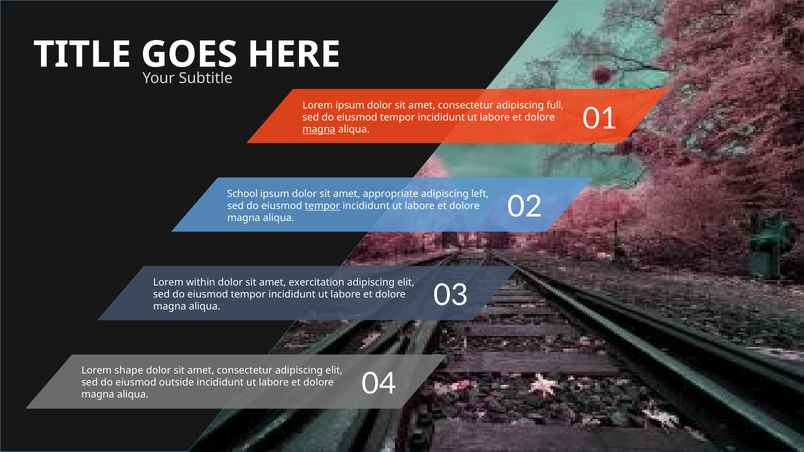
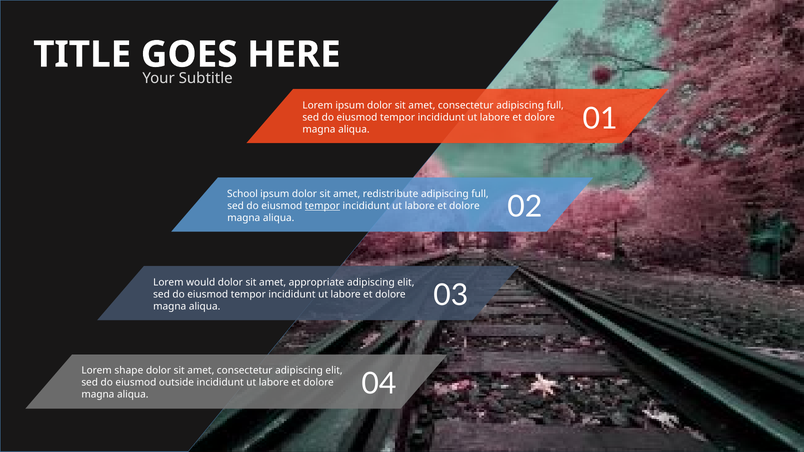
magna at (319, 130) underline: present -> none
appropriate: appropriate -> redistribute
left at (480, 194): left -> full
within: within -> would
exercitation: exercitation -> appropriate
